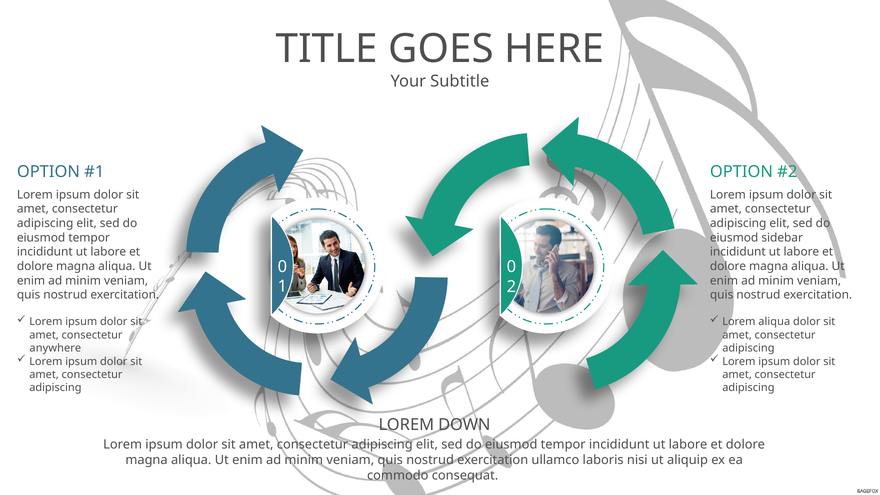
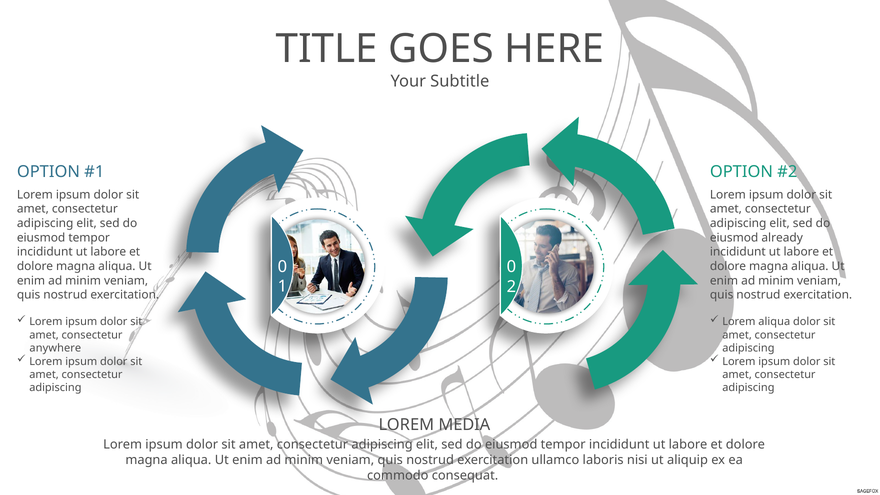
sidebar: sidebar -> already
DOWN: DOWN -> MEDIA
